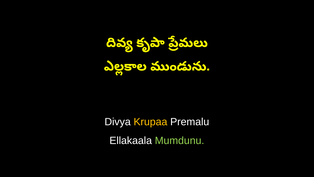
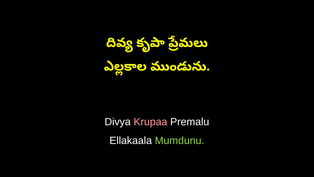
Krupaa colour: yellow -> pink
